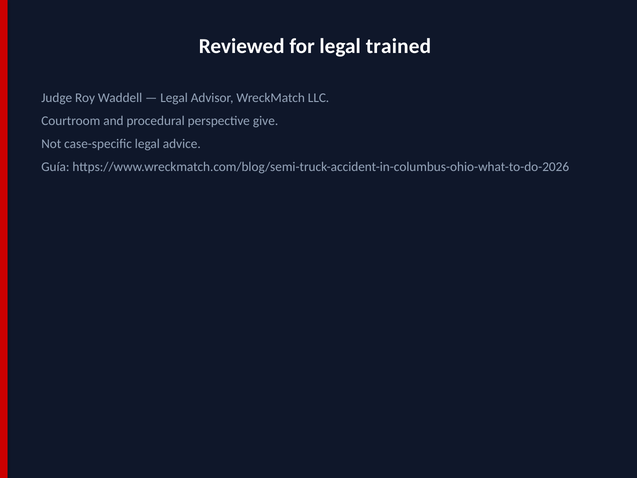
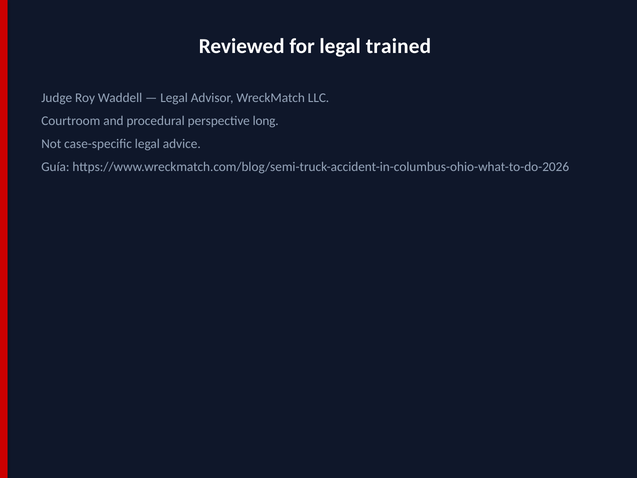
give: give -> long
